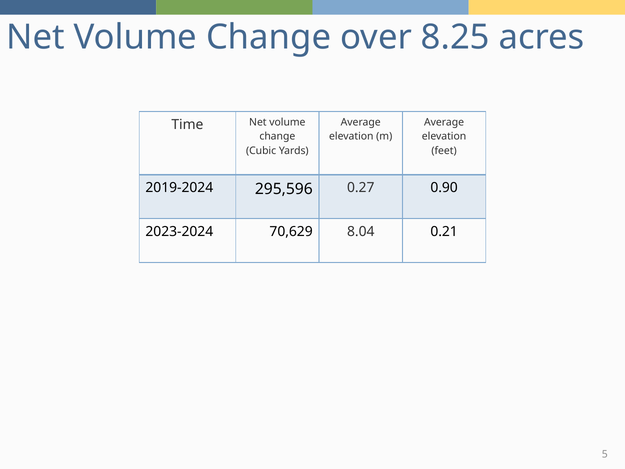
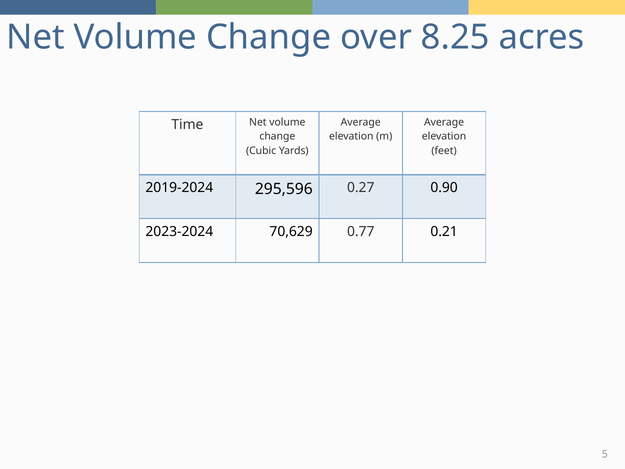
8.04: 8.04 -> 0.77
